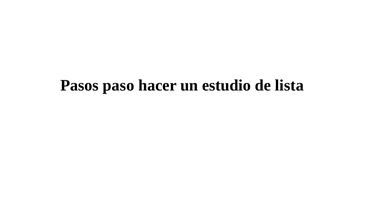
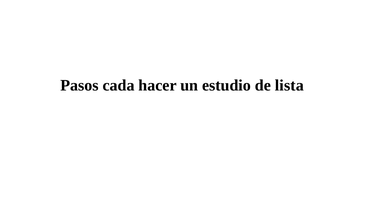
paso: paso -> cada
